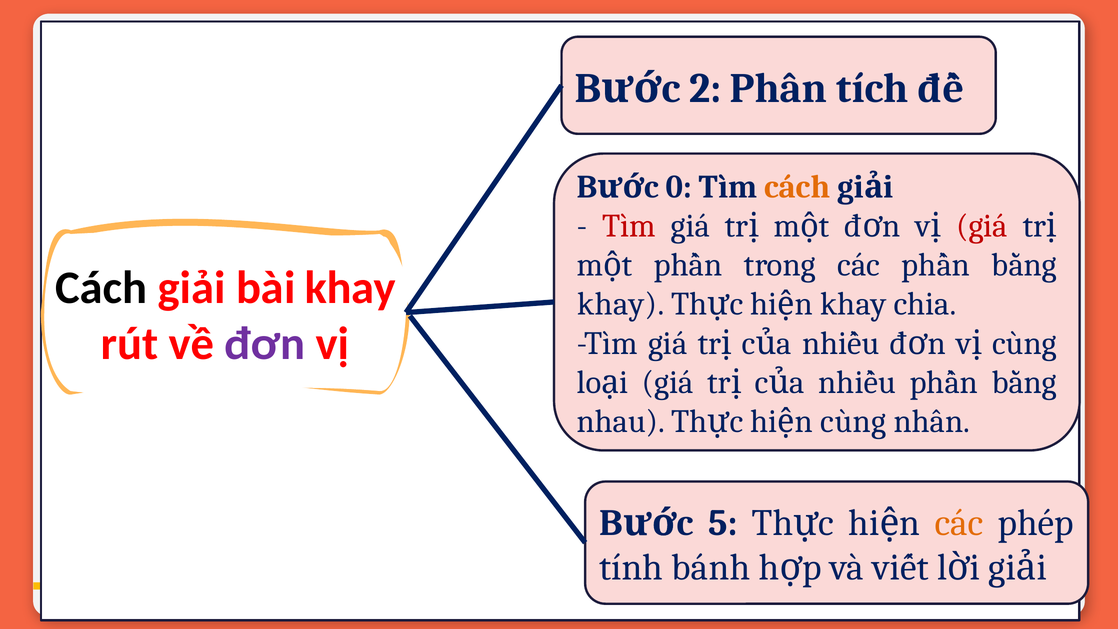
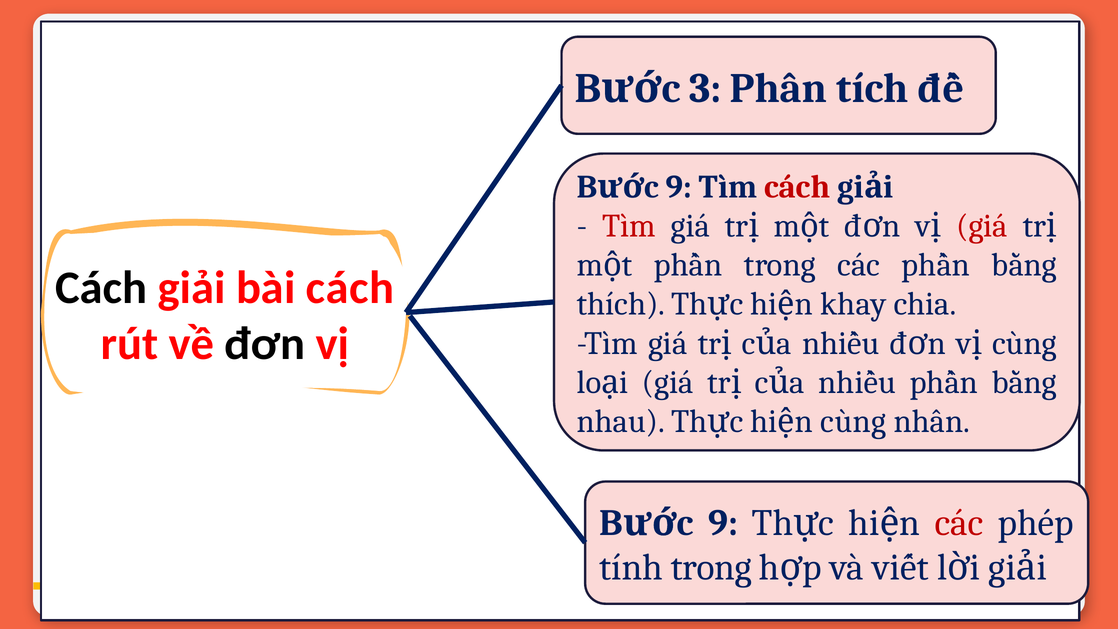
2: 2 -> 3
0 at (675, 187): 0 -> 9
cách at (797, 187) colour: orange -> red
bài khay: khay -> cách
khay at (621, 304): khay -> thích
đơn colour: purple -> black
5 at (723, 523): 5 -> 9
các at (959, 523) colour: orange -> red
tính bánh: bánh -> trong
